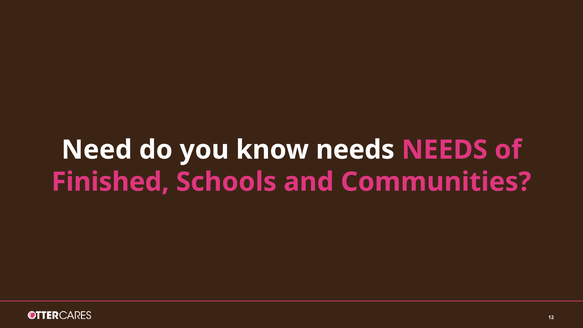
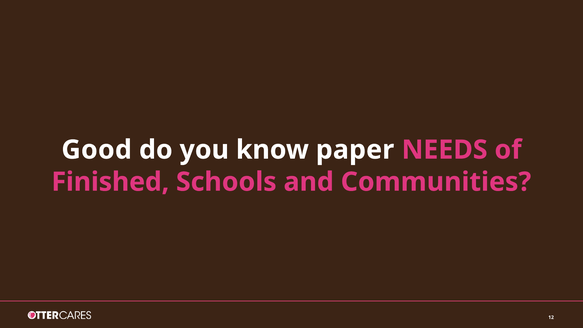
Need: Need -> Good
know needs: needs -> paper
